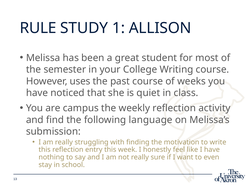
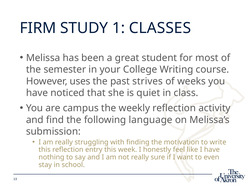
RULE: RULE -> FIRM
ALLISON: ALLISON -> CLASSES
past course: course -> strives
